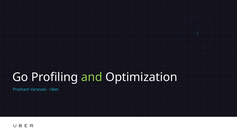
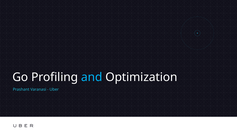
and colour: light green -> light blue
